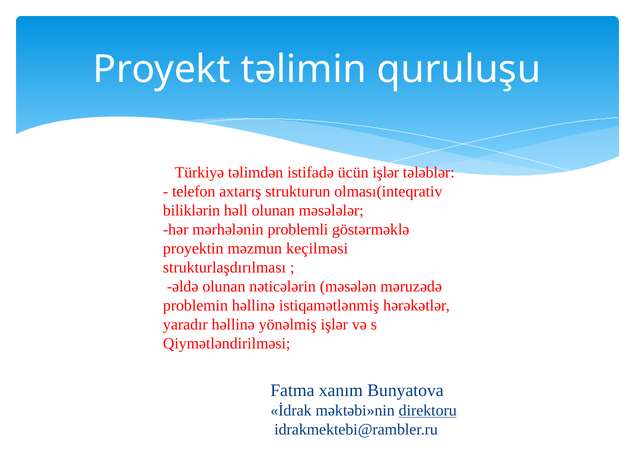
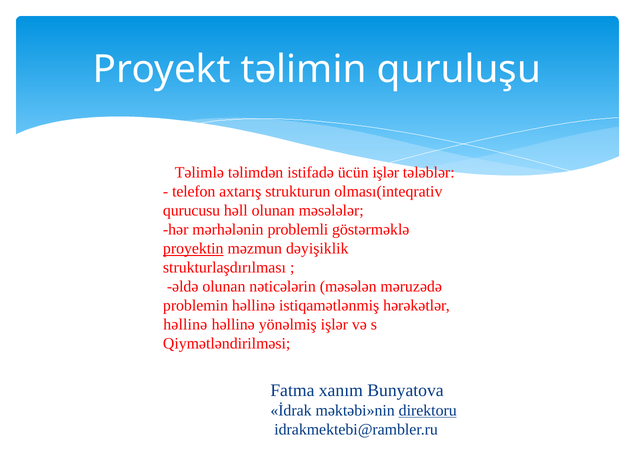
Türkiyə: Türkiyə -> Təlimlə
biliklərin: biliklərin -> qurucusu
proyektin underline: none -> present
keçilməsi: keçilməsi -> dəyişiklik
yaradır at (185, 324): yaradır -> həllinə
